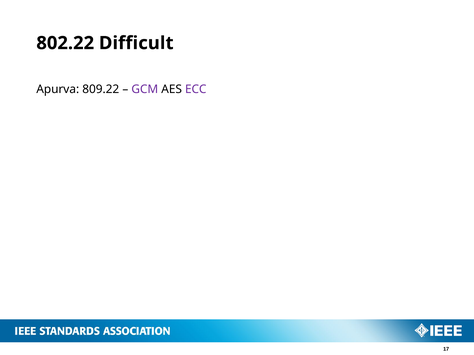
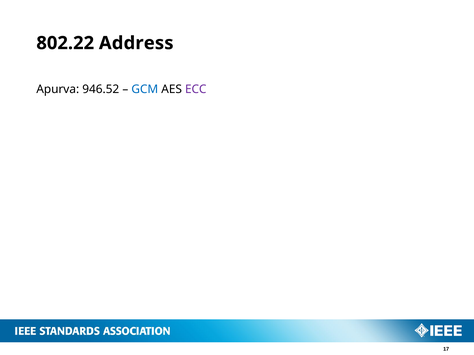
Difficult: Difficult -> Address
809.22: 809.22 -> 946.52
GCM colour: purple -> blue
